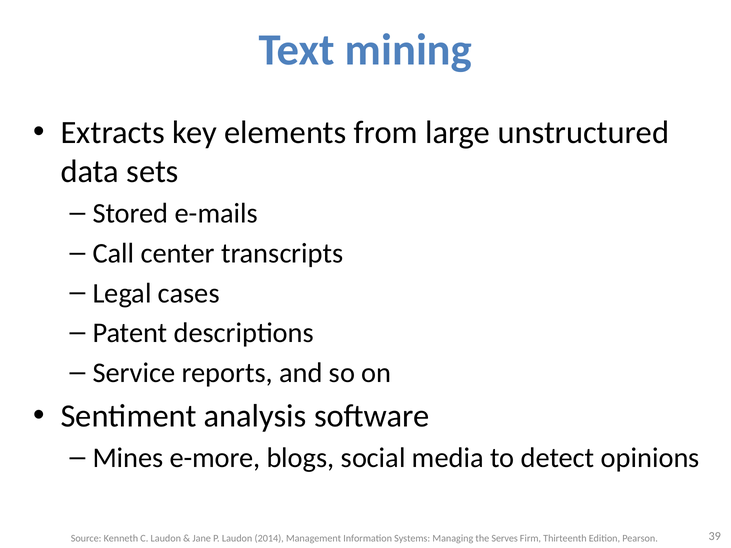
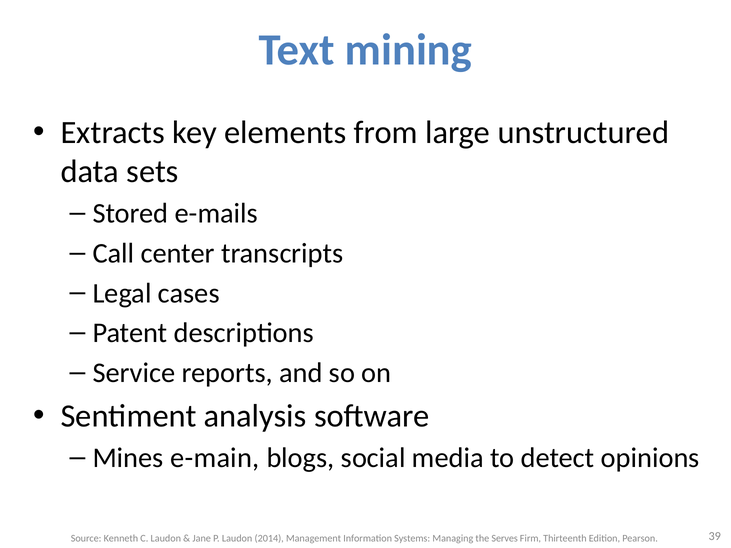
e-more: e-more -> e-main
